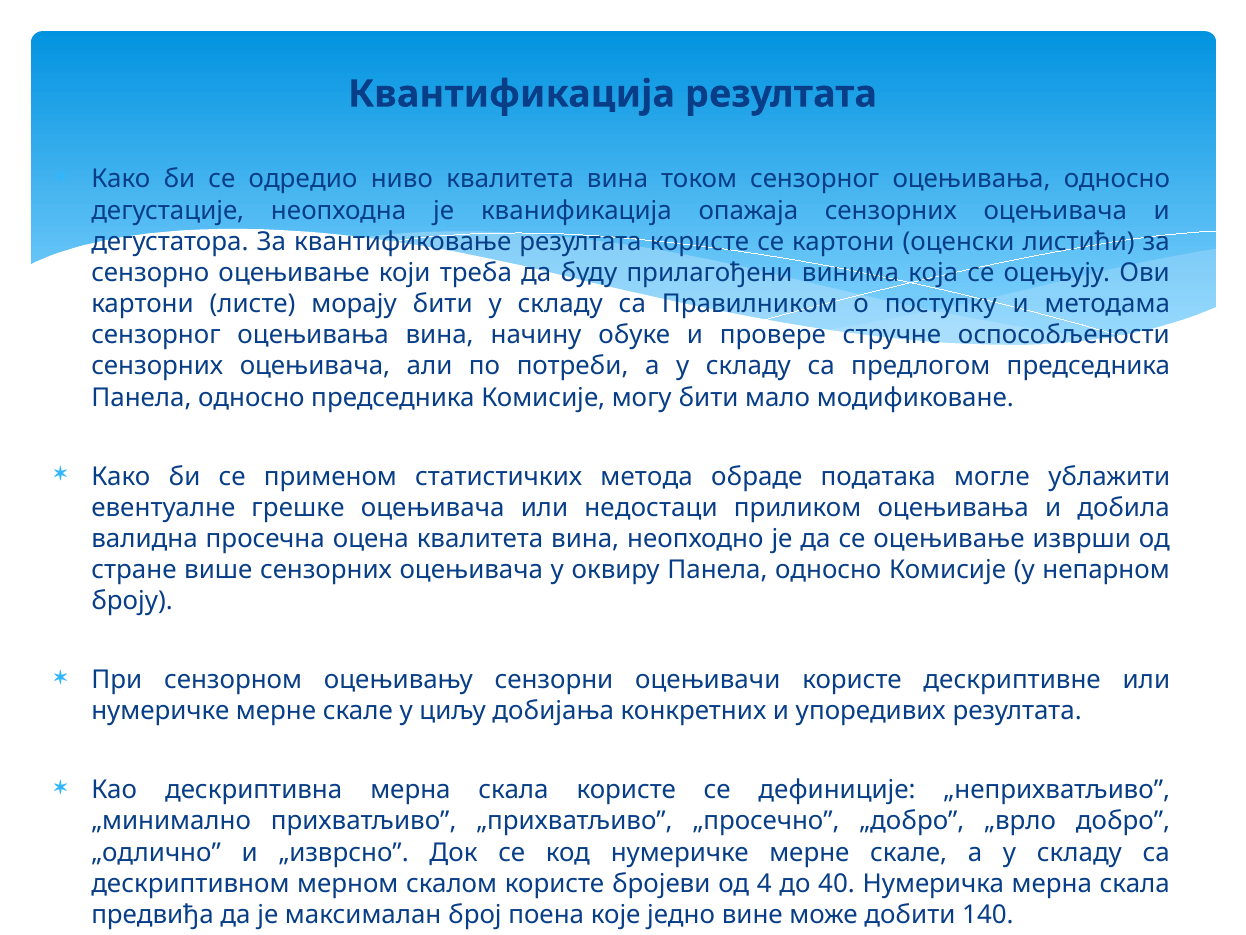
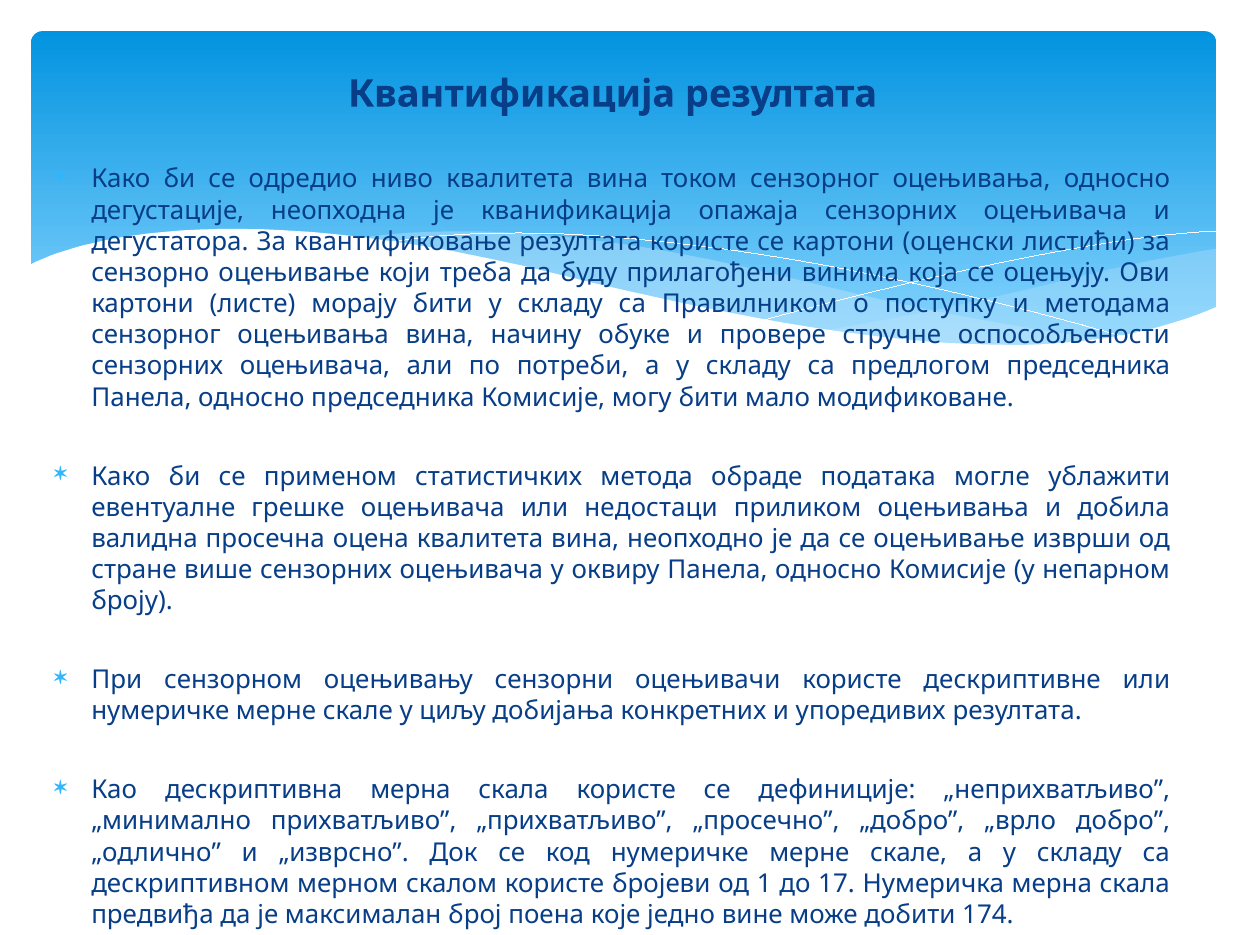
4: 4 -> 1
40: 40 -> 17
140: 140 -> 174
